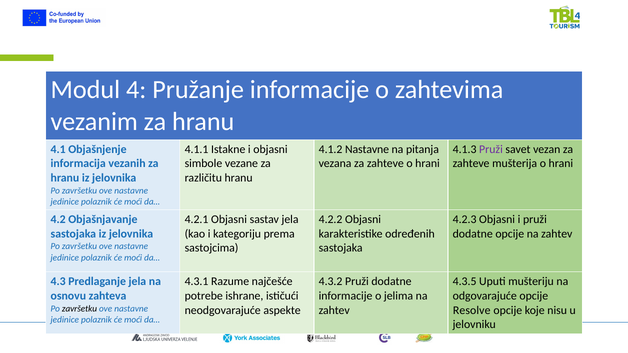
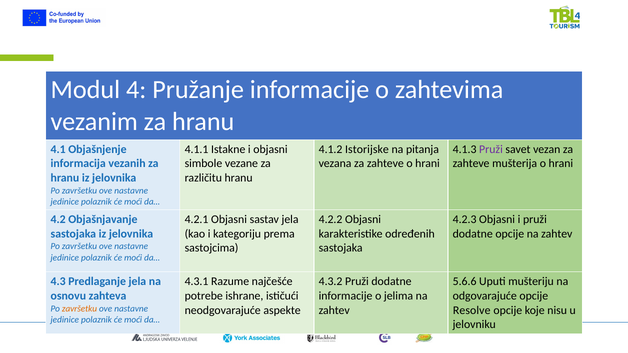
4.1.2 Nastavne: Nastavne -> Istorijske
4.3.5: 4.3.5 -> 5.6.6
završetku at (79, 309) colour: black -> orange
